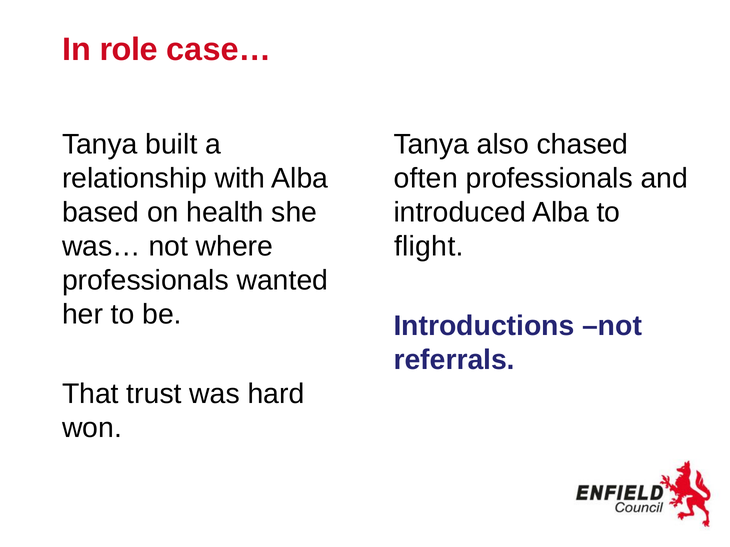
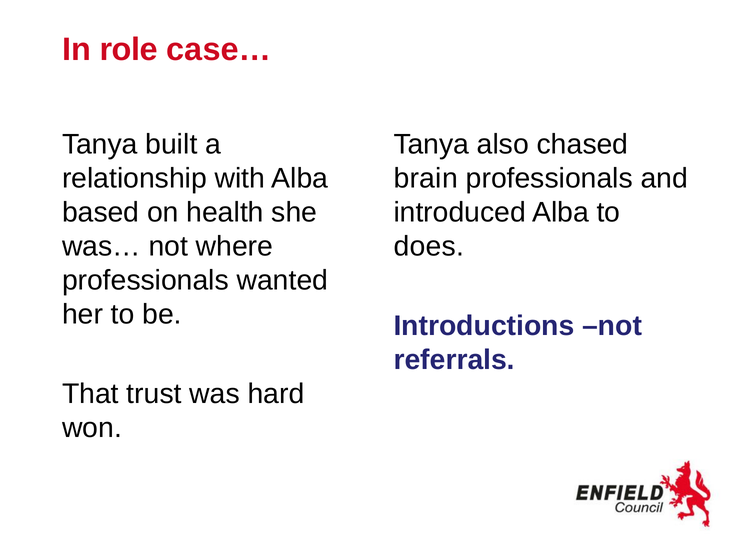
often: often -> brain
flight: flight -> does
